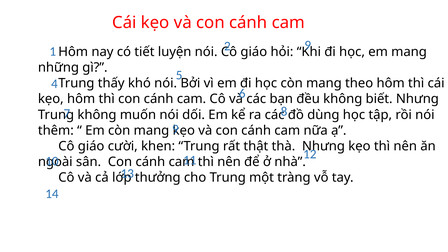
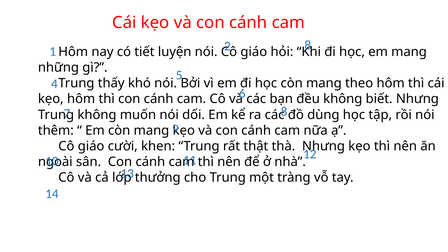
9 at (308, 45): 9 -> 8
